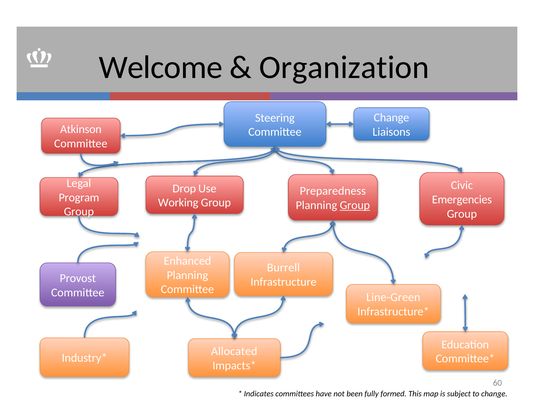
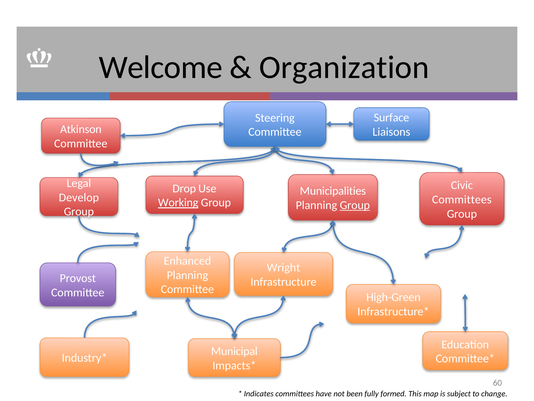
Change at (391, 118): Change -> Surface
Preparedness: Preparedness -> Municipalities
Program: Program -> Develop
Emergencies at (462, 199): Emergencies -> Committees
Working underline: none -> present
Burrell: Burrell -> Wright
Line-Green: Line-Green -> High-Green
Allocated: Allocated -> Municipal
